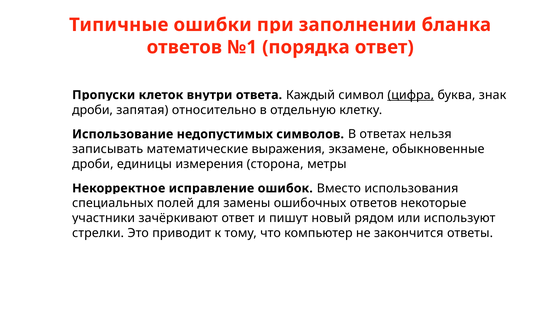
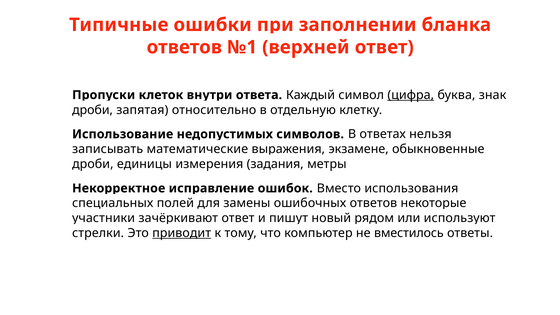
порядка: порядка -> верхней
сторона: сторона -> задания
приводит underline: none -> present
закончится: закончится -> вместилось
